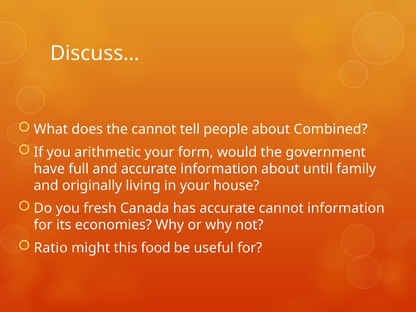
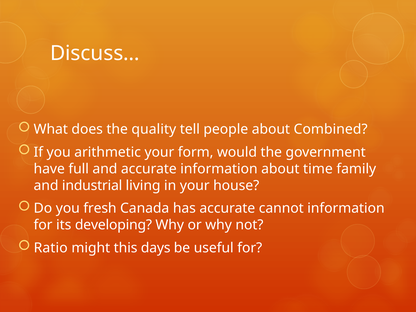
the cannot: cannot -> quality
until: until -> time
originally: originally -> industrial
economies: economies -> developing
food: food -> days
